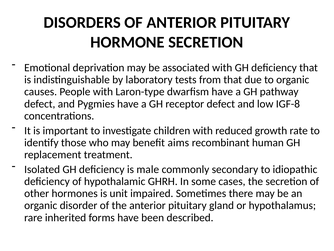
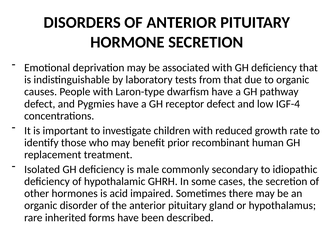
IGF-8: IGF-8 -> IGF-4
aims: aims -> prior
unit: unit -> acid
